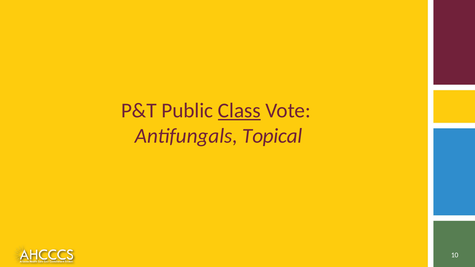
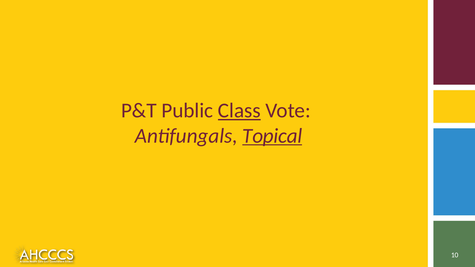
Topical underline: none -> present
